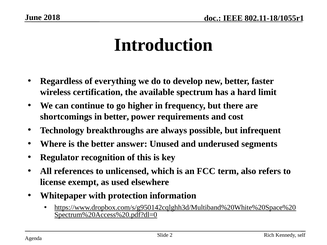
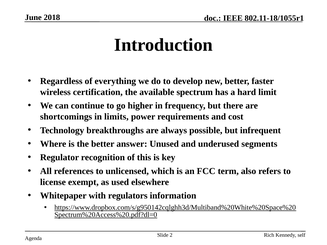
in better: better -> limits
protection: protection -> regulators
